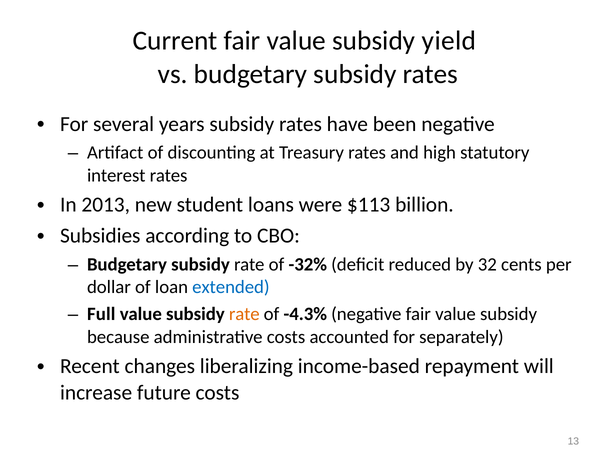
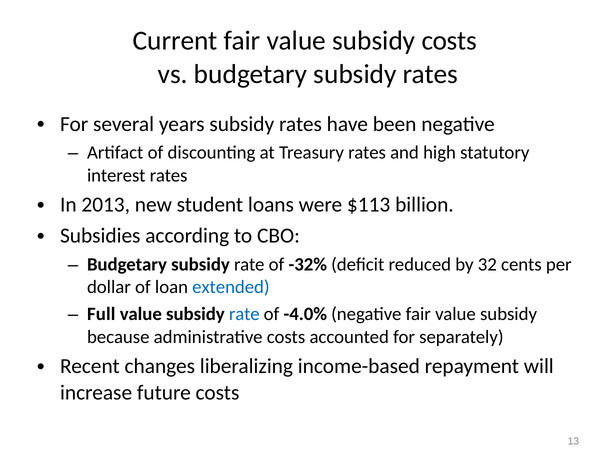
subsidy yield: yield -> costs
rate at (244, 314) colour: orange -> blue
-4.3%: -4.3% -> -4.0%
